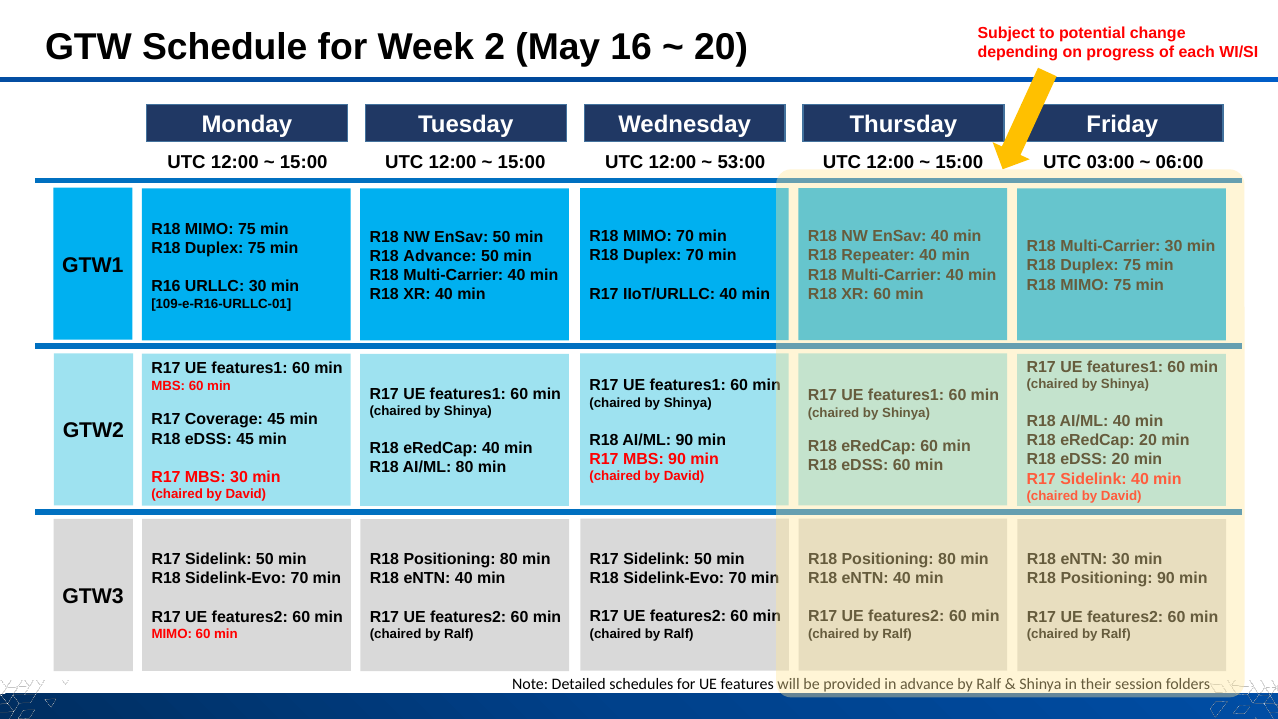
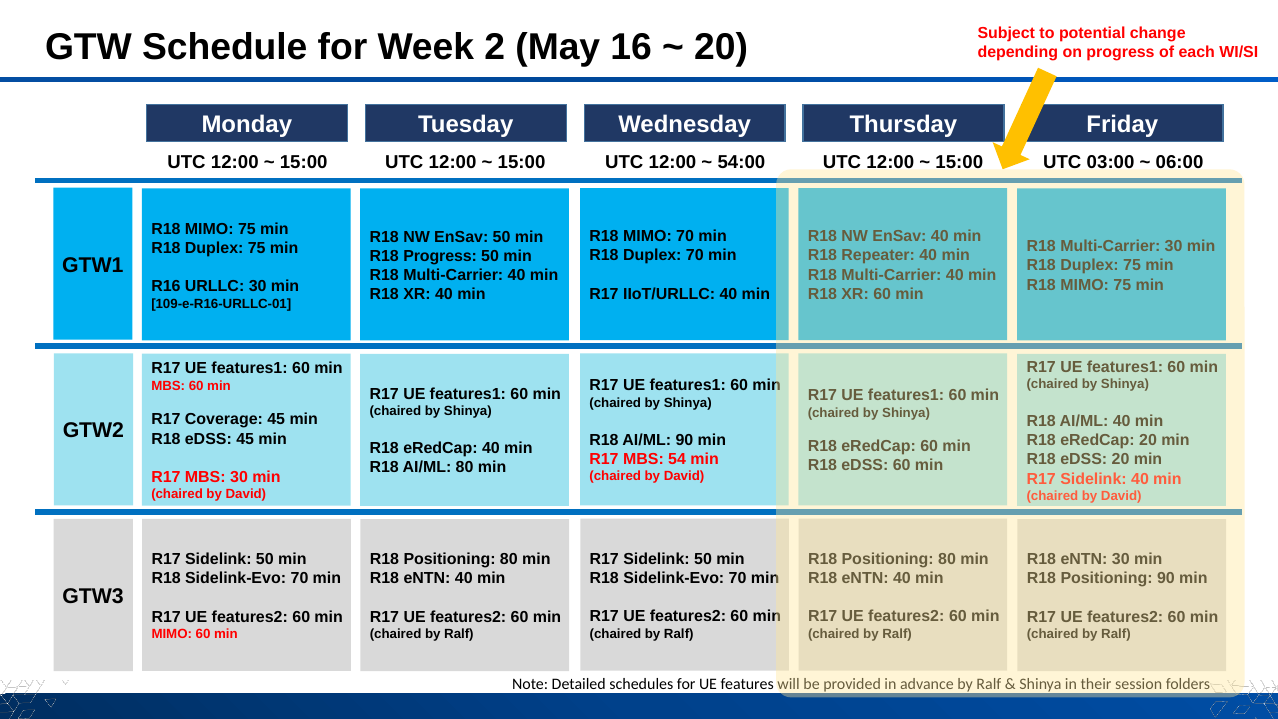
53:00: 53:00 -> 54:00
R18 Advance: Advance -> Progress
MBS 90: 90 -> 54
